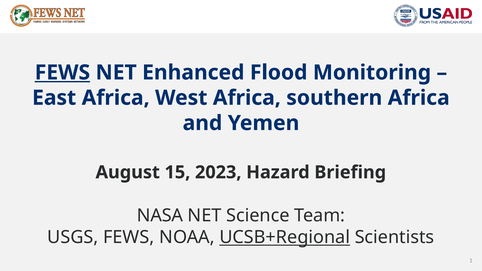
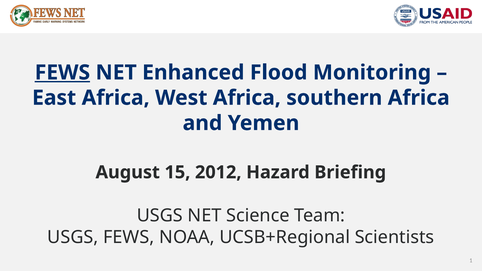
2023: 2023 -> 2012
NASA at (160, 216): NASA -> USGS
UCSB+Regional underline: present -> none
